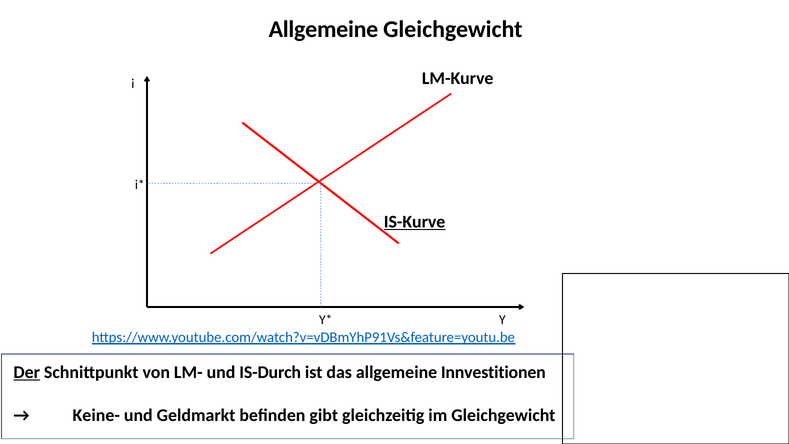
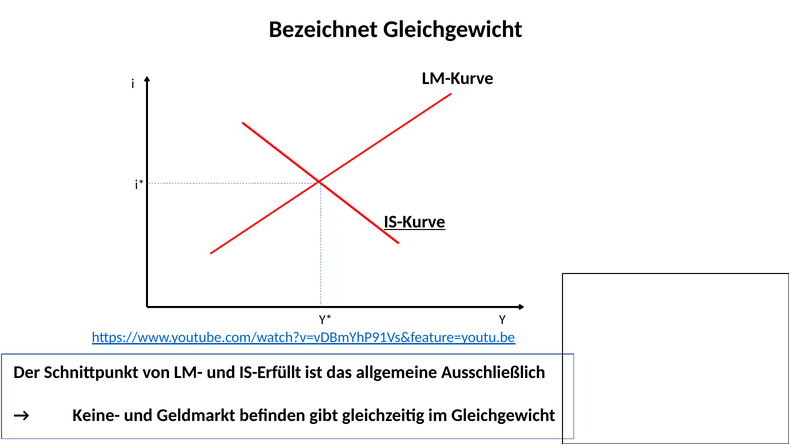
Allgemeine at (323, 29): Allgemeine -> Bezeichnet
Der underline: present -> none
IS-Durch: IS-Durch -> IS-Erfüllt
Innvestitionen: Innvestitionen -> Ausschließlich
